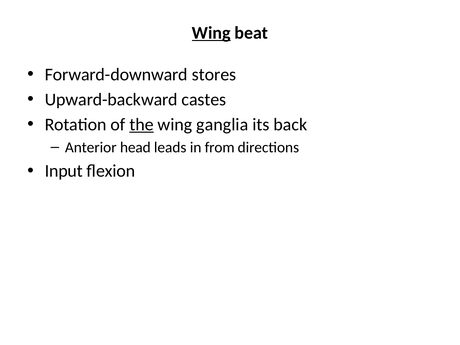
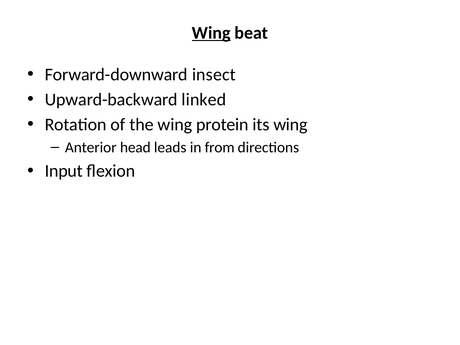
stores: stores -> insect
castes: castes -> linked
the underline: present -> none
ganglia: ganglia -> protein
its back: back -> wing
